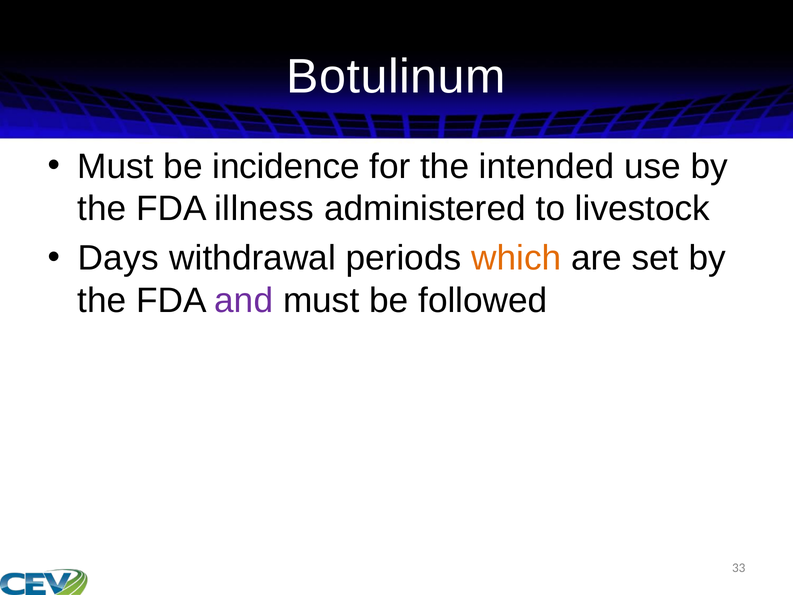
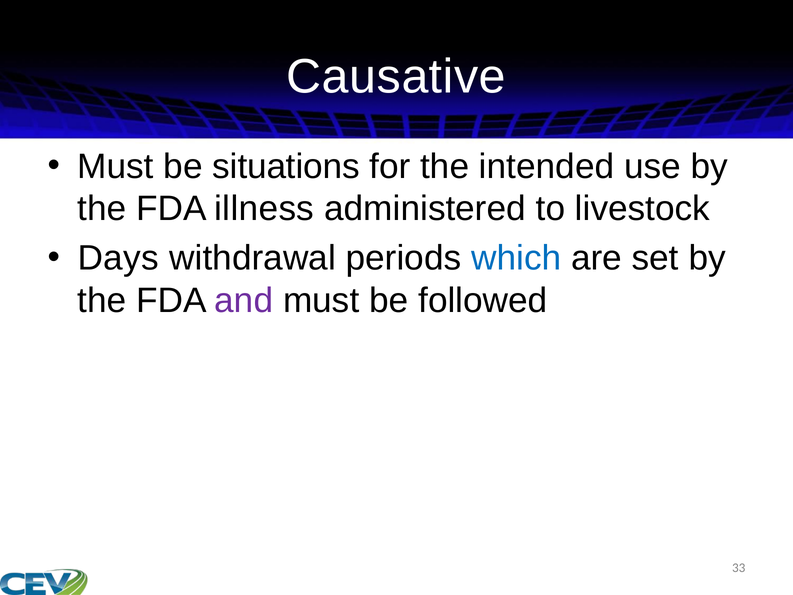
Botulinum: Botulinum -> Causative
incidence: incidence -> situations
which colour: orange -> blue
